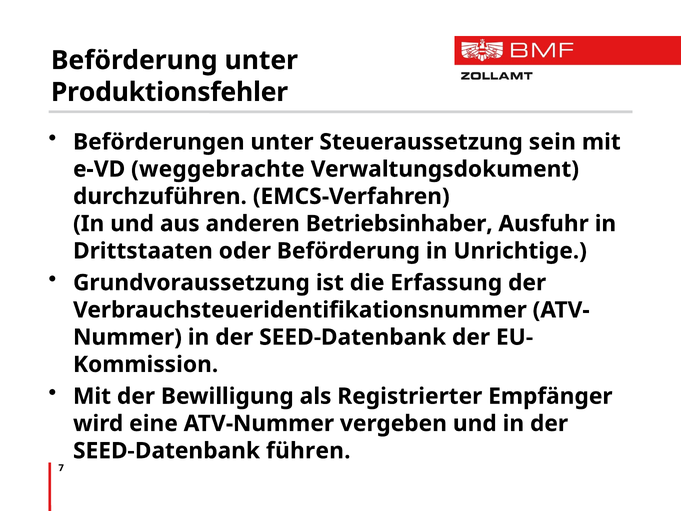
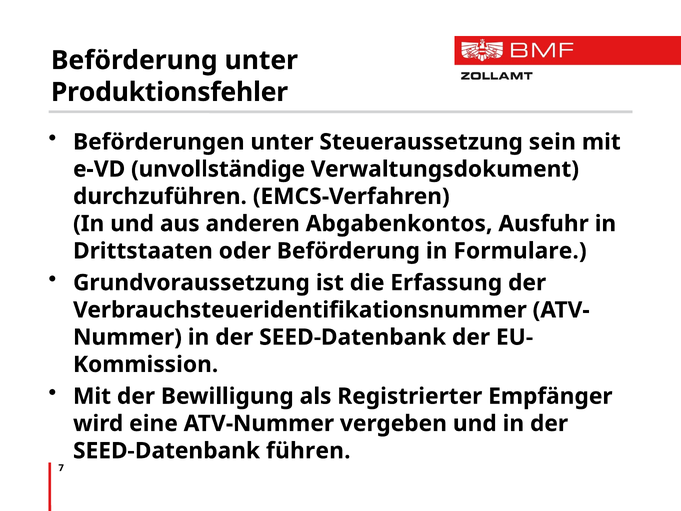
weggebrachte: weggebrachte -> unvollständige
Betriebsinhaber: Betriebsinhaber -> Abgabenkontos
Unrichtige: Unrichtige -> Formulare
